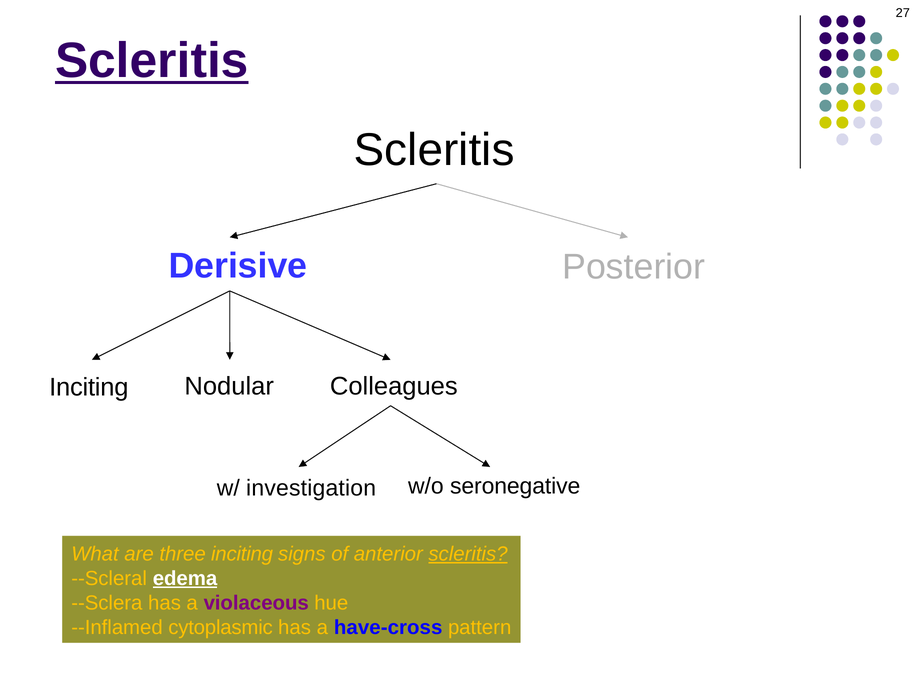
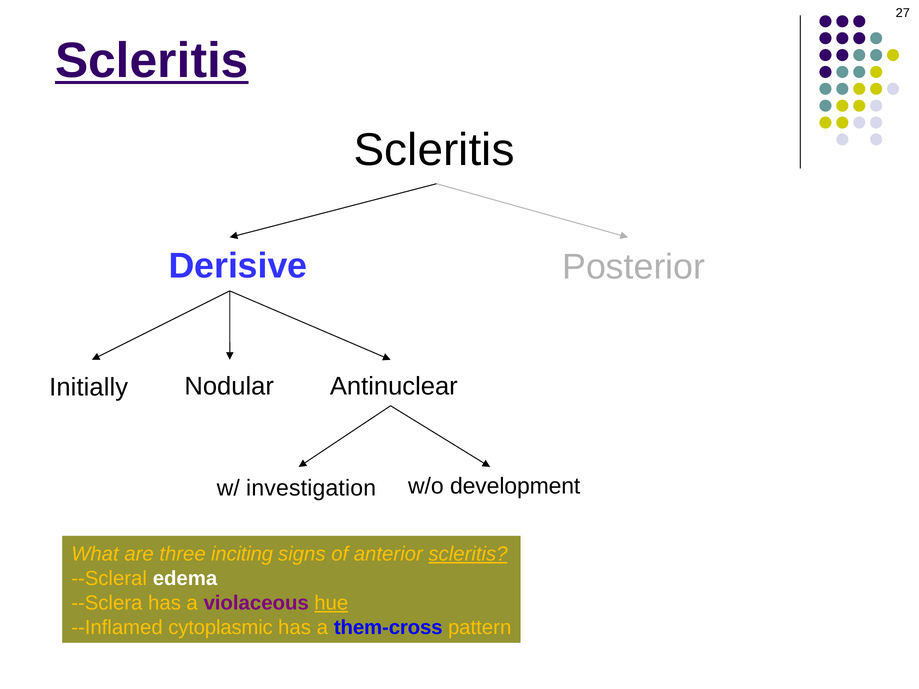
Inciting at (89, 388): Inciting -> Initially
Colleagues: Colleagues -> Antinuclear
seronegative: seronegative -> development
edema underline: present -> none
hue underline: none -> present
have-cross: have-cross -> them-cross
